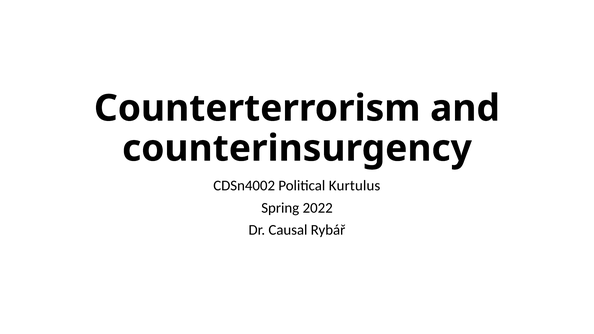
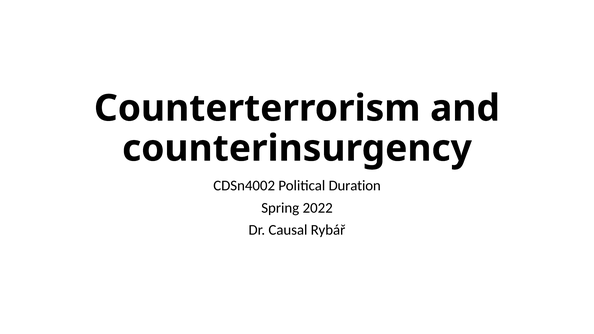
Kurtulus: Kurtulus -> Duration
